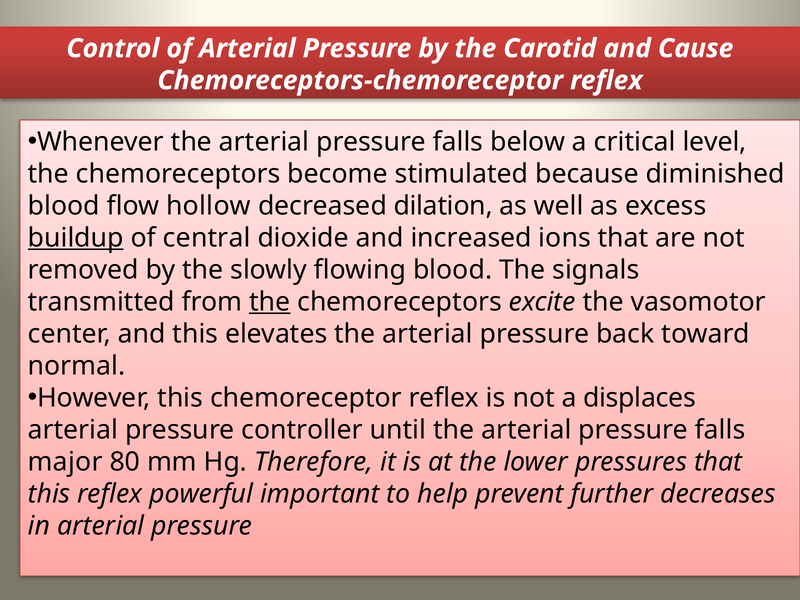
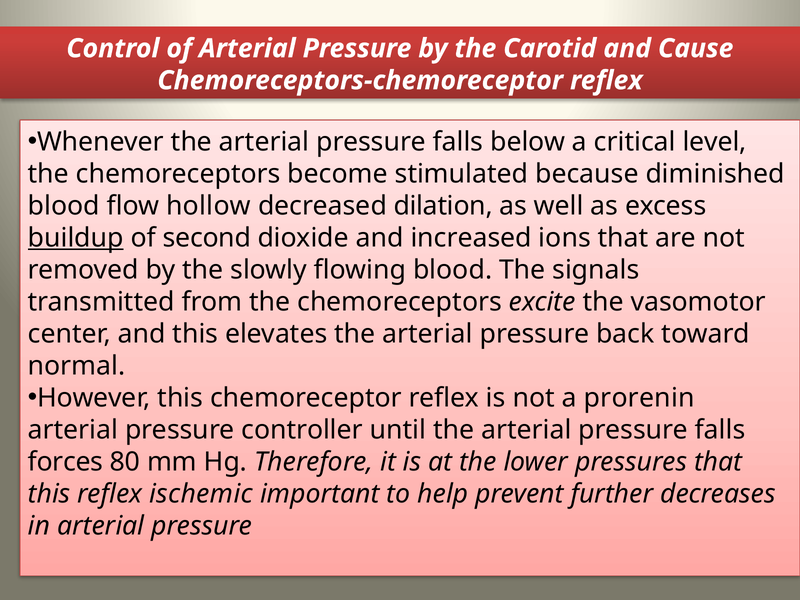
central: central -> second
the at (270, 302) underline: present -> none
displaces: displaces -> prorenin
major: major -> forces
powerful: powerful -> ischemic
